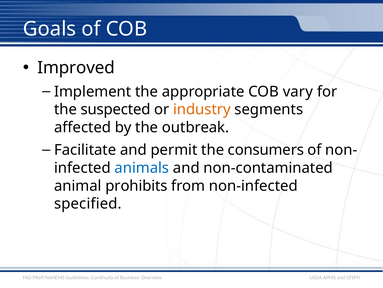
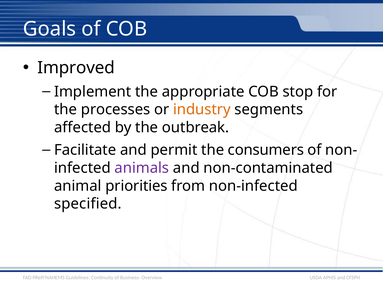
vary: vary -> stop
suspected: suspected -> processes
animals colour: blue -> purple
prohibits: prohibits -> priorities
